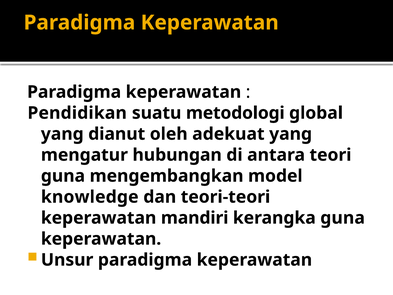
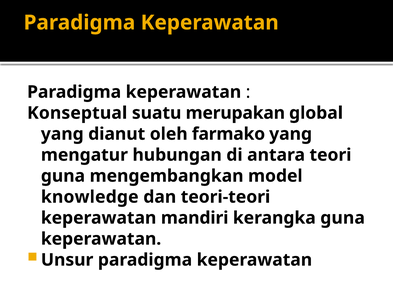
Pendidikan: Pendidikan -> Konseptual
metodologi: metodologi -> merupakan
adekuat: adekuat -> farmako
